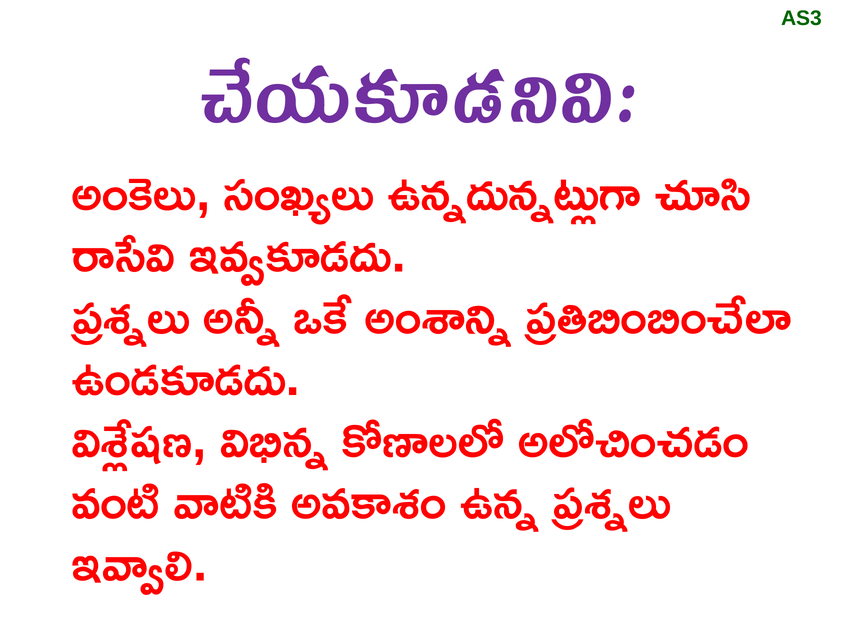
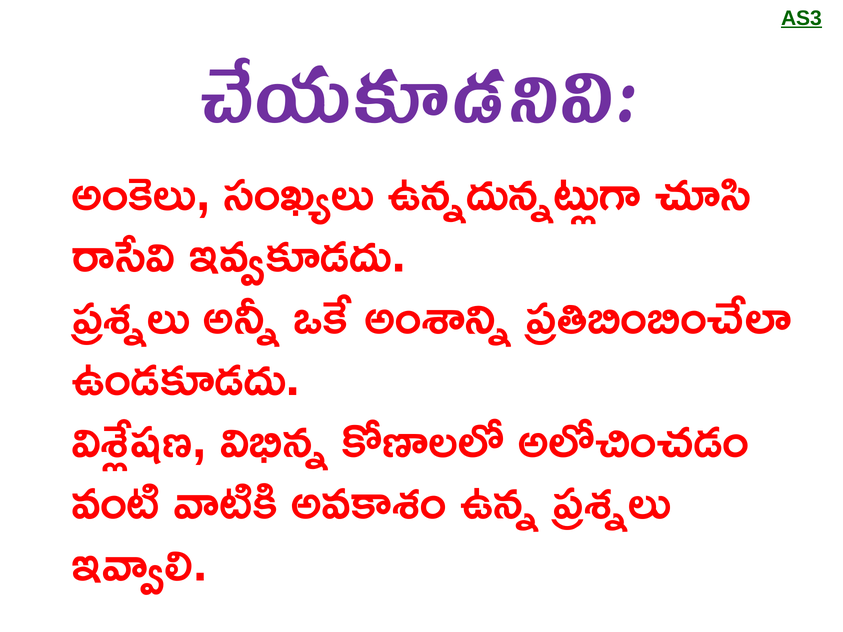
AS3 underline: none -> present
